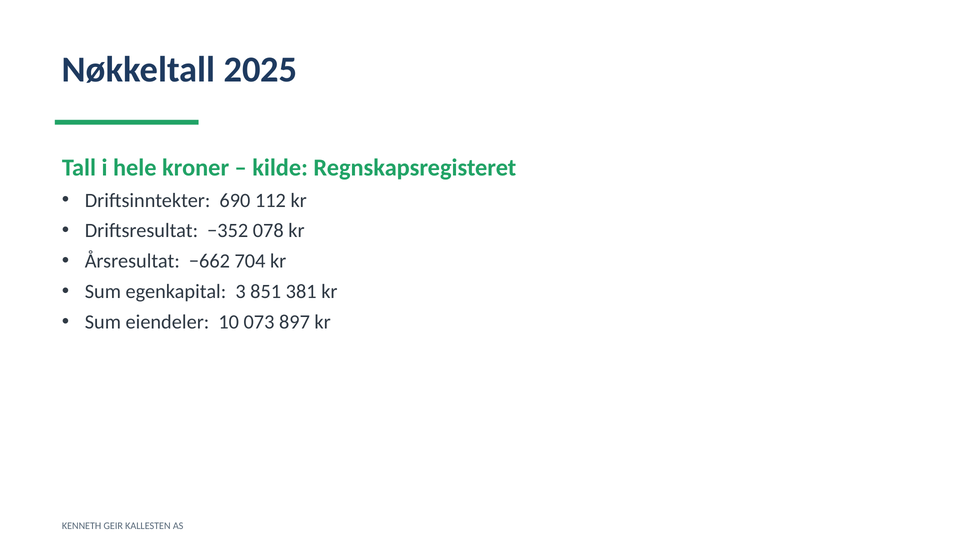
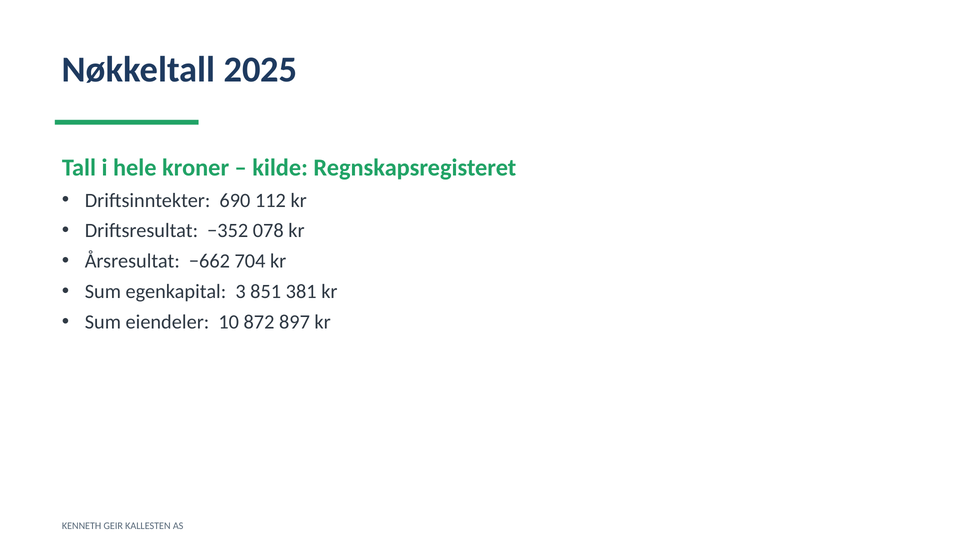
073: 073 -> 872
